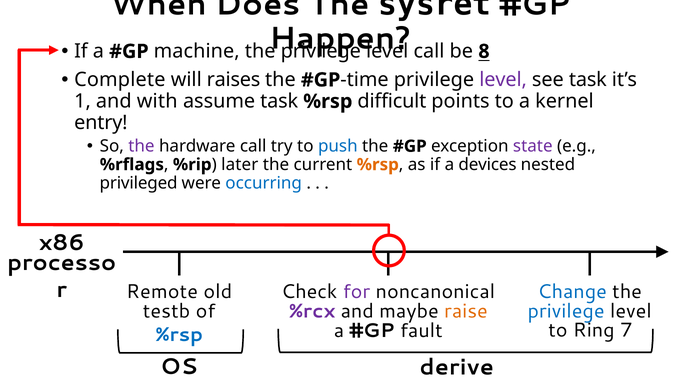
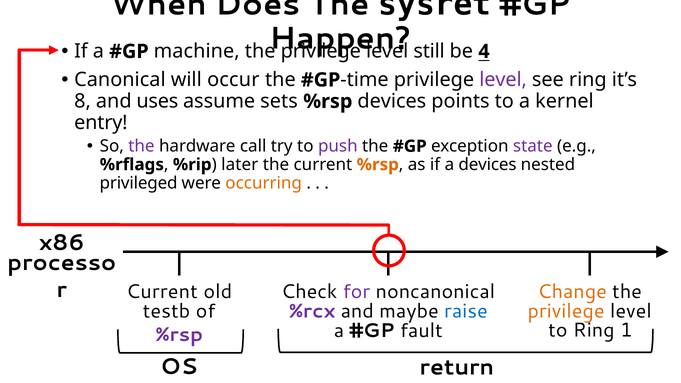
call at (429, 51): call -> still
8: 8 -> 4
Complete: Complete -> Canonical
raises: raises -> occur
see task: task -> ring
1: 1 -> 8
with: with -> uses
assume task: task -> sets
%rsp difficult: difficult -> devices
push colour: blue -> purple
occurring colour: blue -> orange
Remote at (162, 292): Remote -> Current
Change colour: blue -> orange
raise colour: orange -> blue
privilege at (566, 311) colour: blue -> orange
7: 7 -> 1
%rsp at (179, 335) colour: blue -> purple
derive: derive -> return
